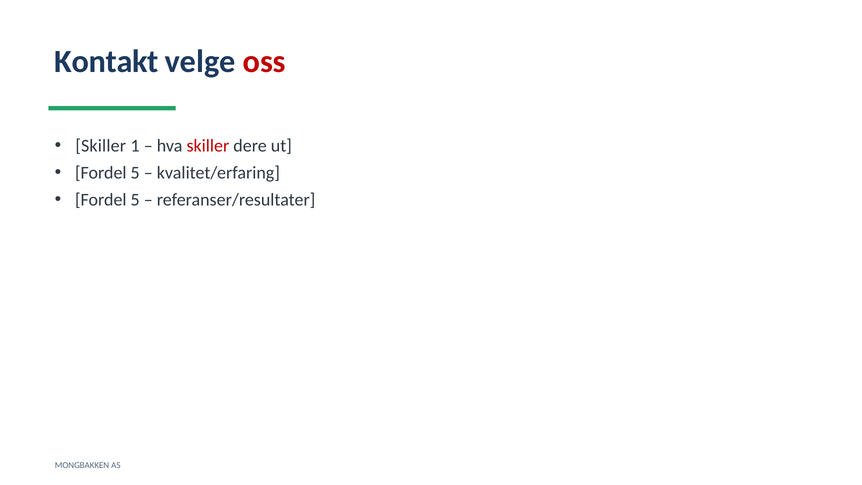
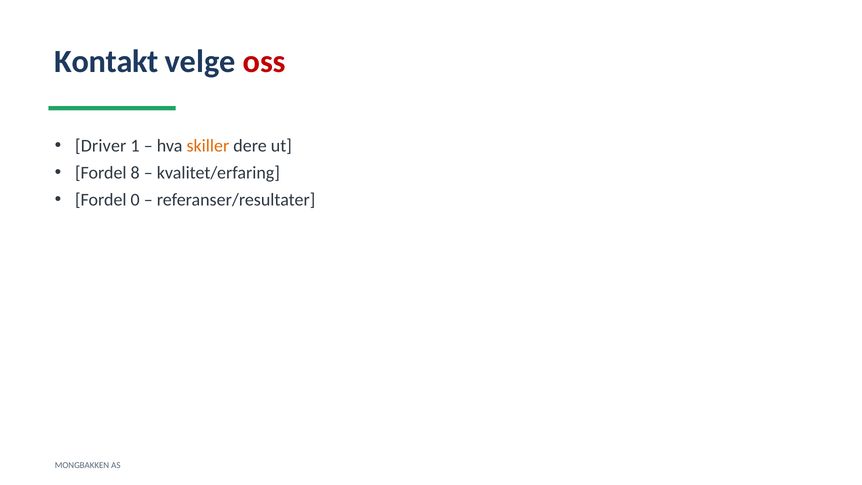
Skiller at (101, 146): Skiller -> Driver
skiller at (208, 146) colour: red -> orange
5 at (135, 173): 5 -> 8
5 at (135, 200): 5 -> 0
